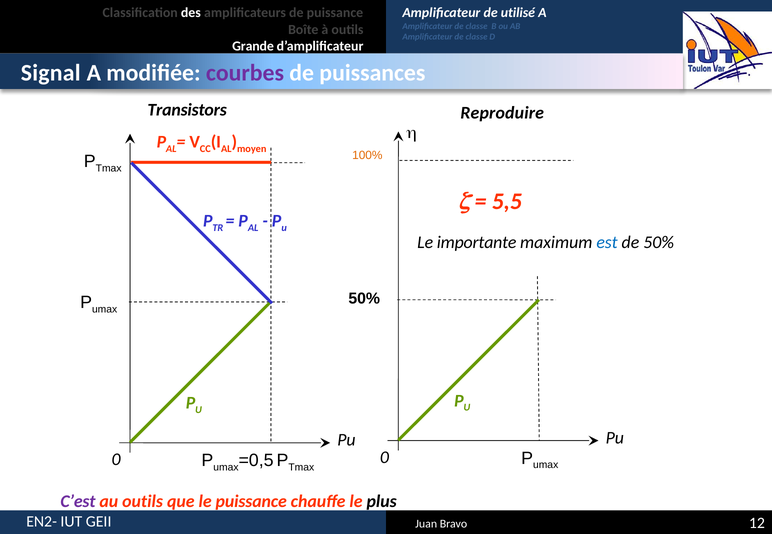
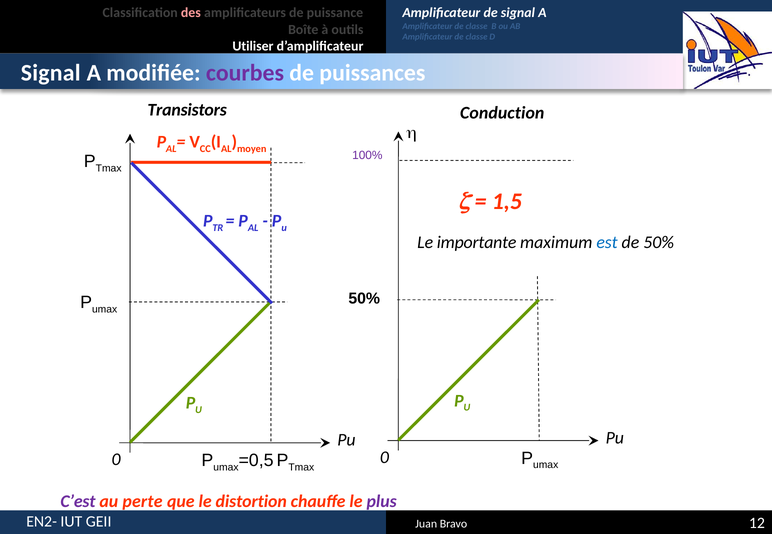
des colour: white -> pink
de utilisé: utilisé -> signal
Grande: Grande -> Utiliser
Reproduire: Reproduire -> Conduction
100% colour: orange -> purple
5,5: 5,5 -> 1,5
au outils: outils -> perte
le puissance: puissance -> distortion
plus colour: black -> purple
